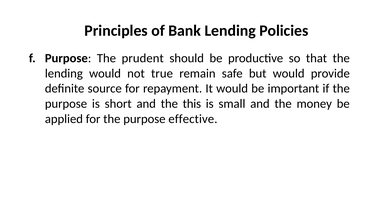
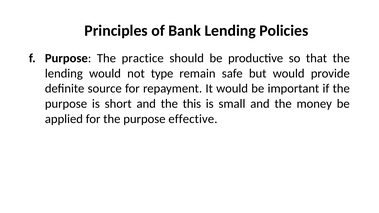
prudent: prudent -> practice
true: true -> type
